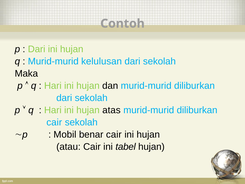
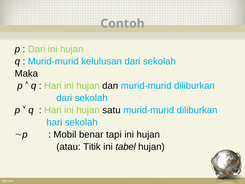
atas: atas -> satu
cair at (54, 122): cair -> hari
benar cair: cair -> tapi
atau Cair: Cair -> Titik
